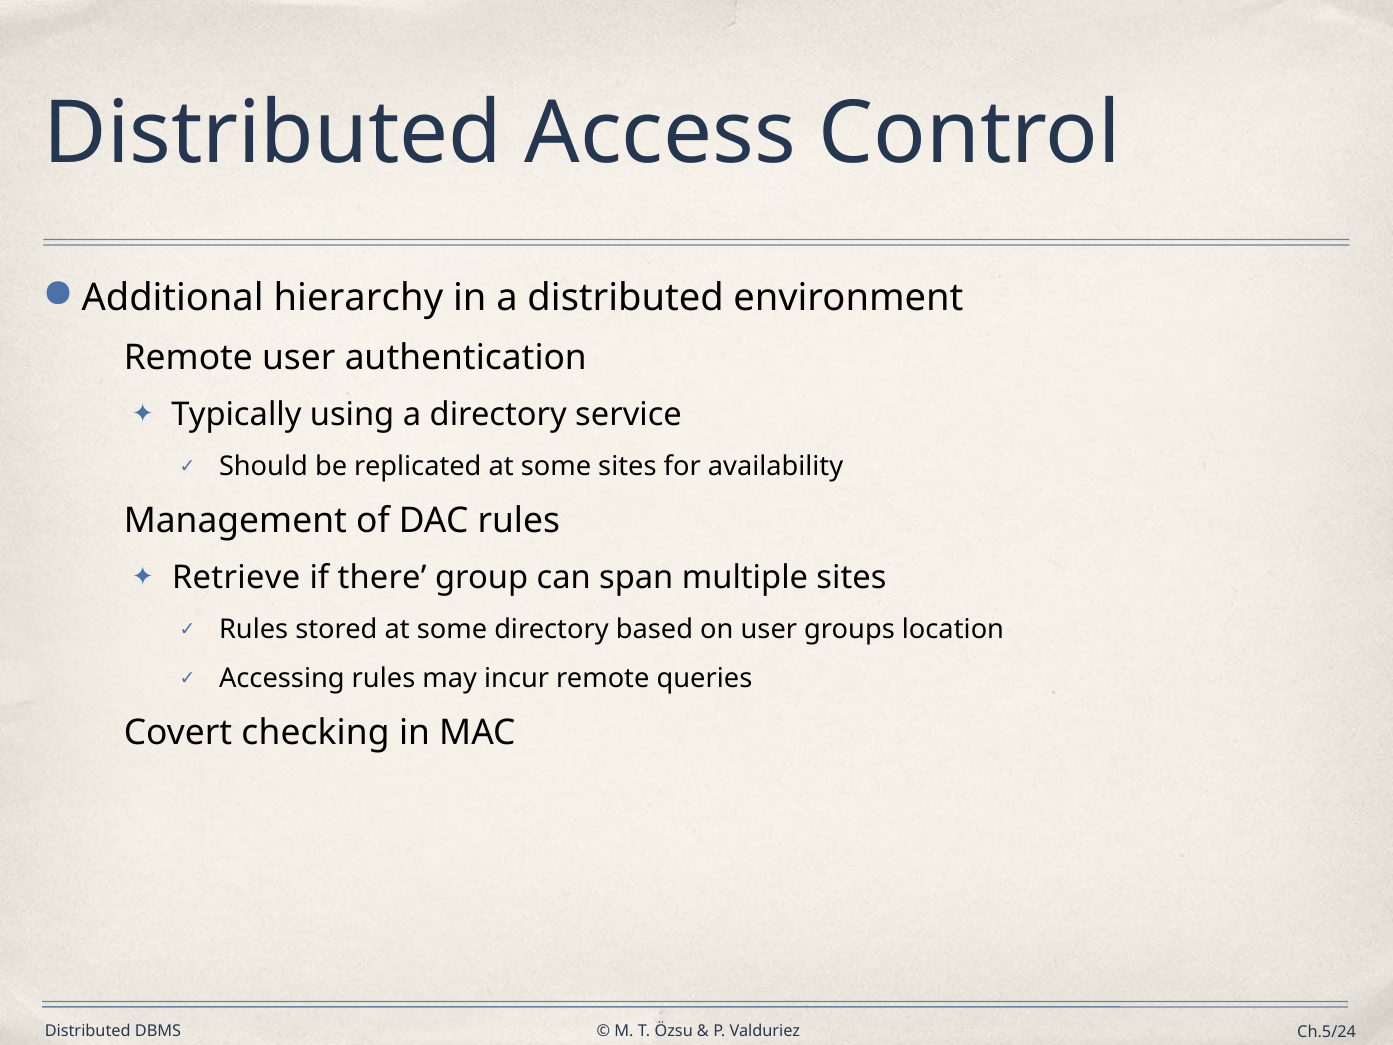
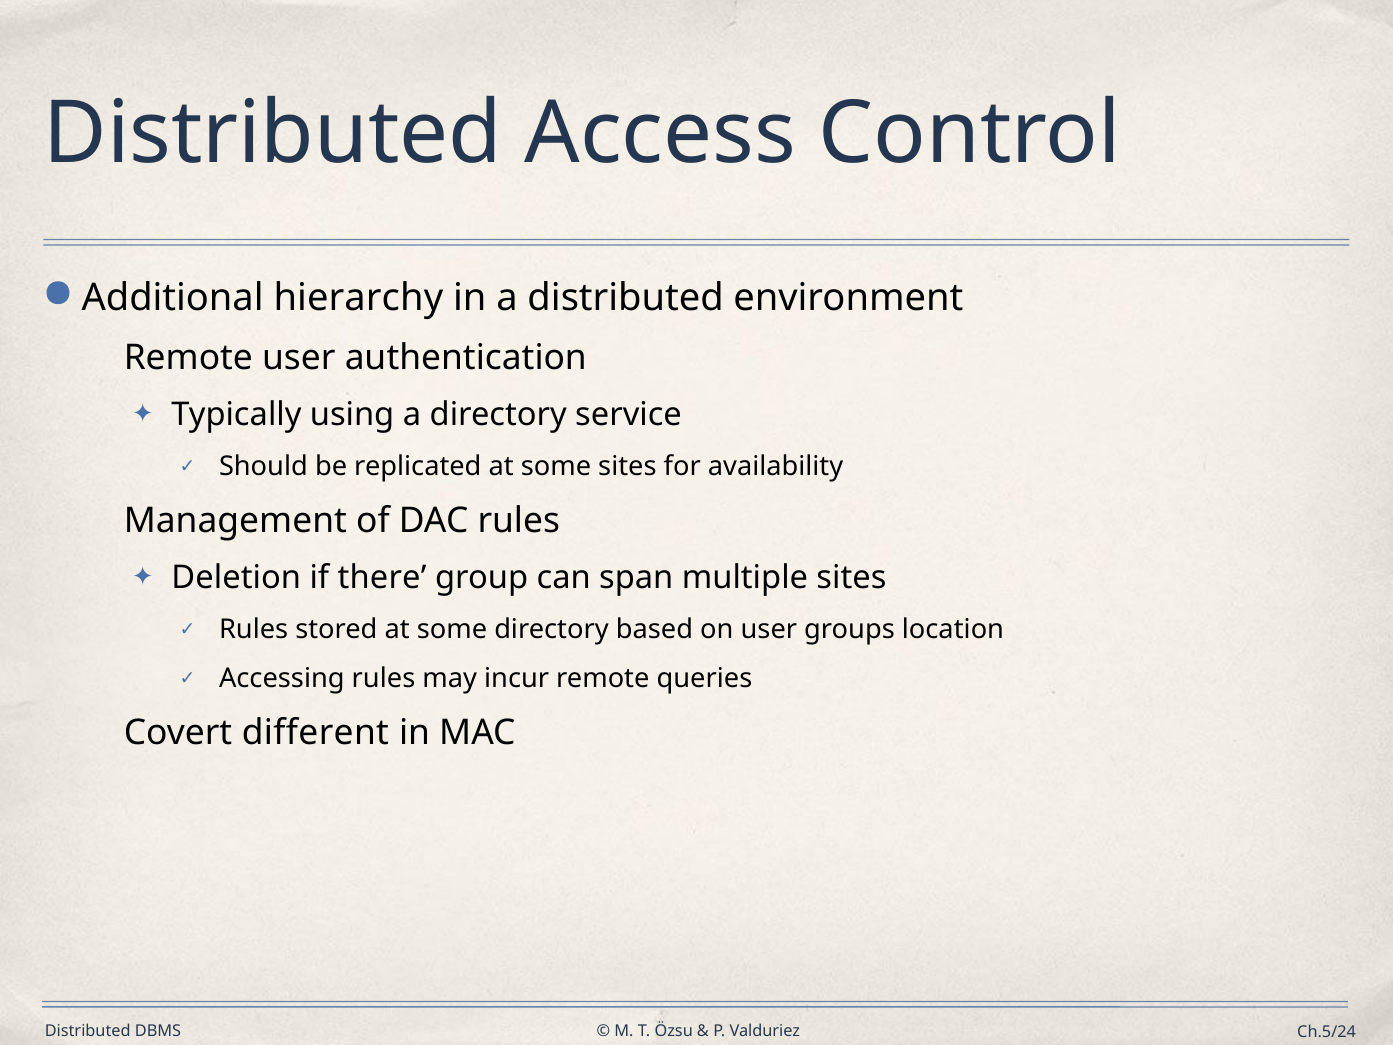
Retrieve: Retrieve -> Deletion
checking: checking -> different
